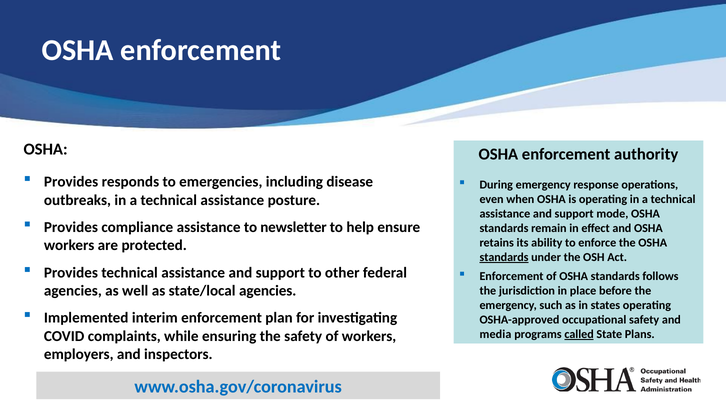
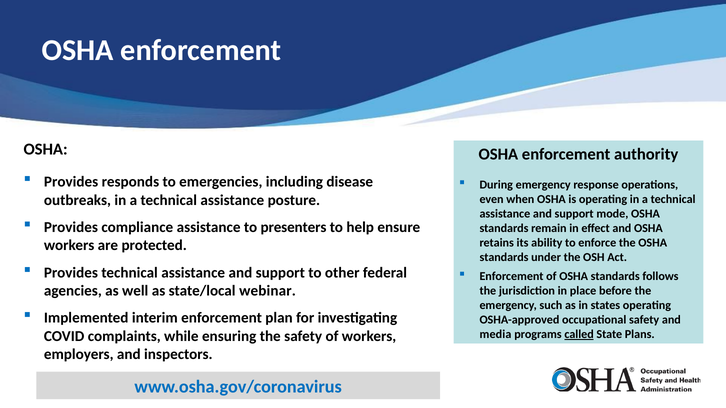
newsletter: newsletter -> presenters
standards at (504, 258) underline: present -> none
state/local agencies: agencies -> webinar
